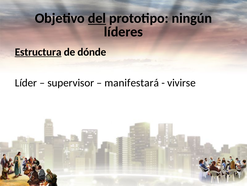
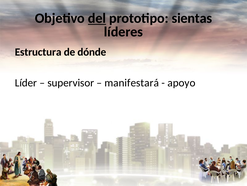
ningún: ningún -> sientas
Estructura underline: present -> none
vivirse: vivirse -> apoyo
